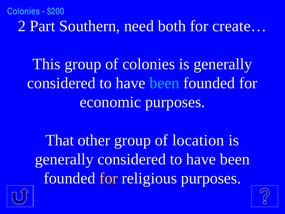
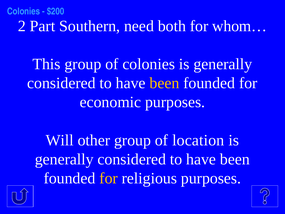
create…: create… -> whom…
been at (164, 83) colour: light blue -> yellow
That: That -> Will
